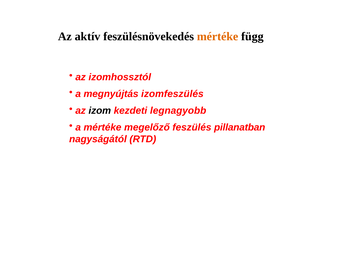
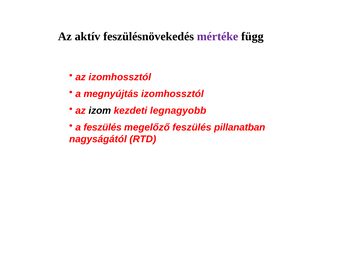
mértéke at (218, 37) colour: orange -> purple
megnyújtás izomfeszülés: izomfeszülés -> izomhossztól
a mértéke: mértéke -> feszülés
